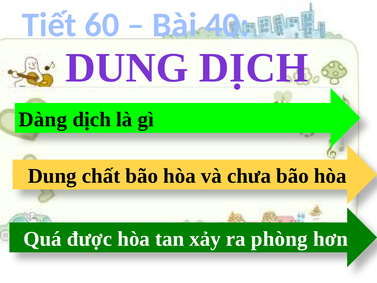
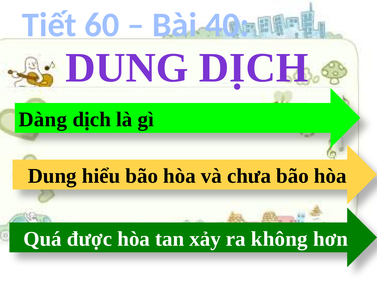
chất: chất -> hiểu
phòng: phòng -> không
